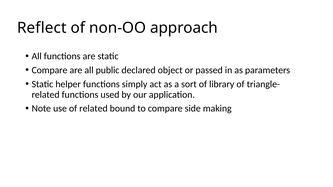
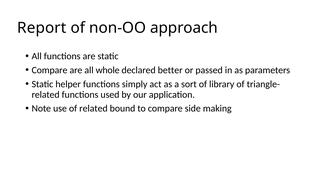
Reflect: Reflect -> Report
public: public -> whole
object: object -> better
